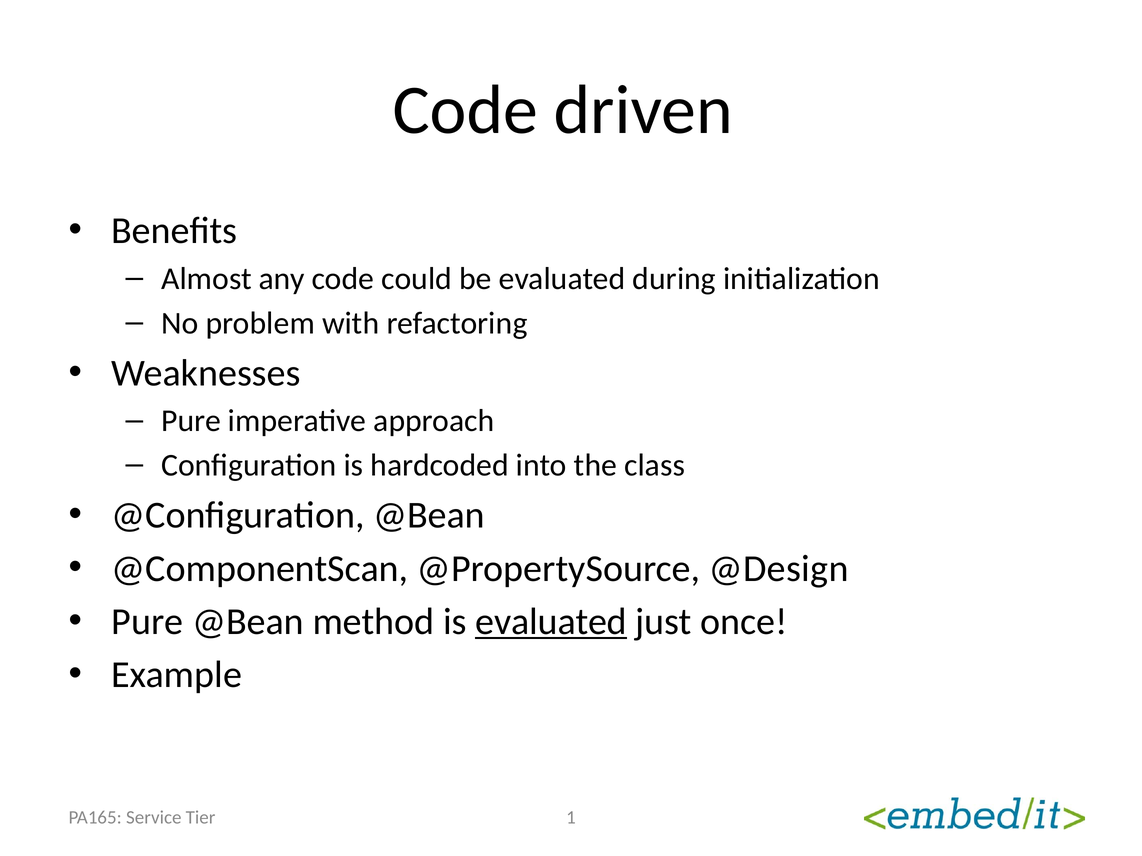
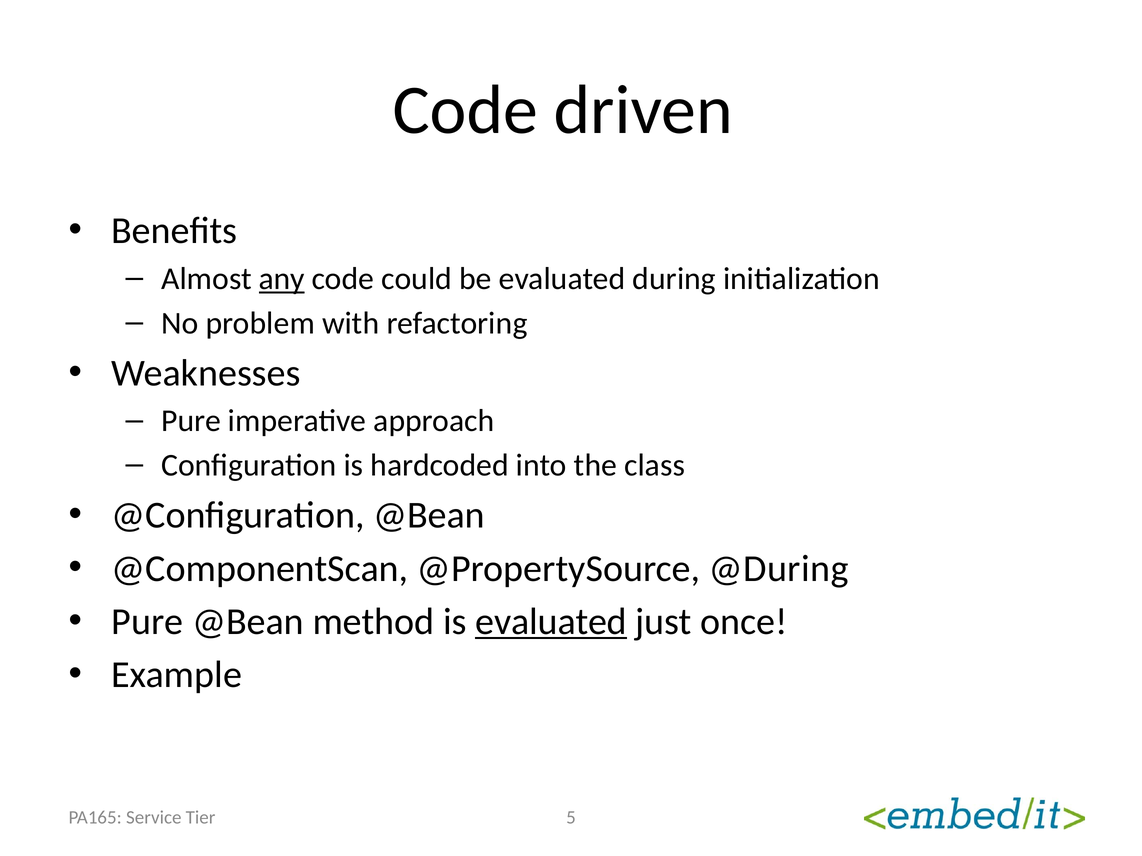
any underline: none -> present
@Design: @Design -> @During
1: 1 -> 5
